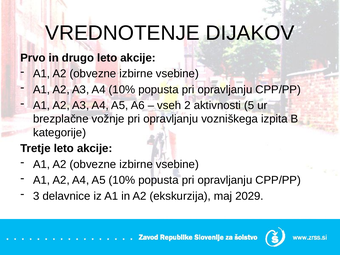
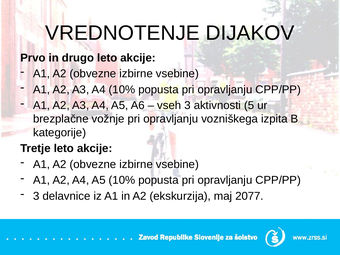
vseh 2: 2 -> 3
2029: 2029 -> 2077
